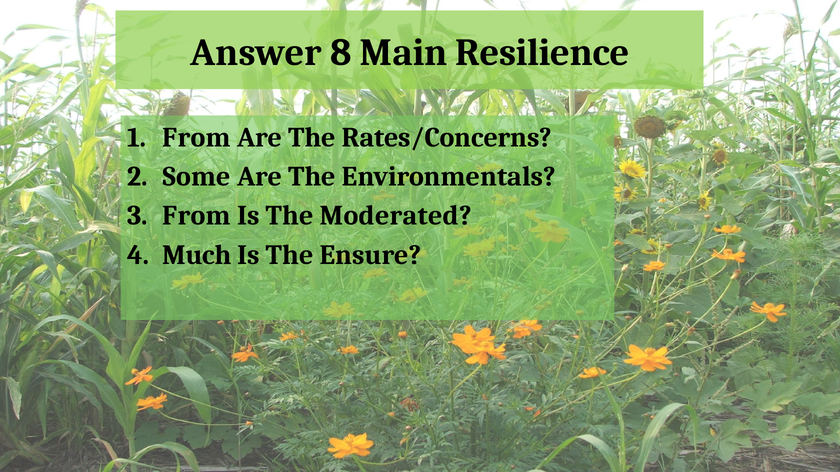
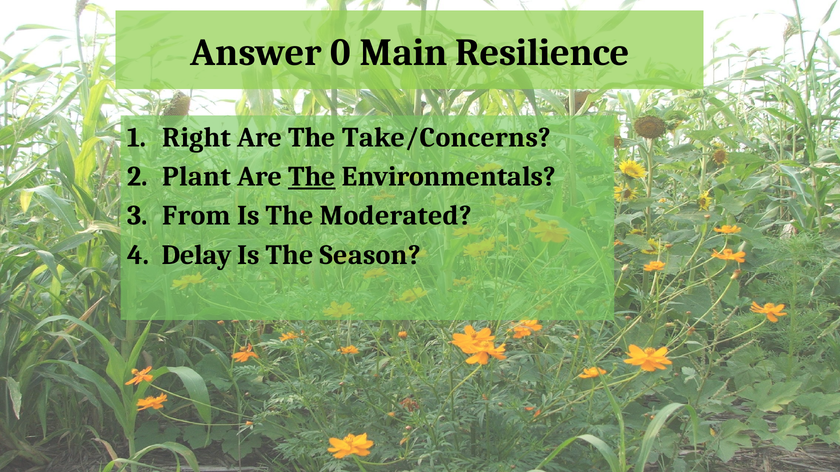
8: 8 -> 0
From at (197, 137): From -> Right
Rates/Concerns: Rates/Concerns -> Take/Concerns
Some: Some -> Plant
The at (312, 177) underline: none -> present
Much: Much -> Delay
Ensure: Ensure -> Season
